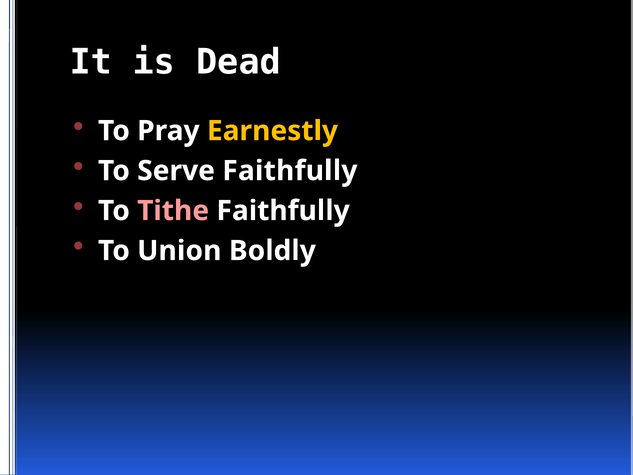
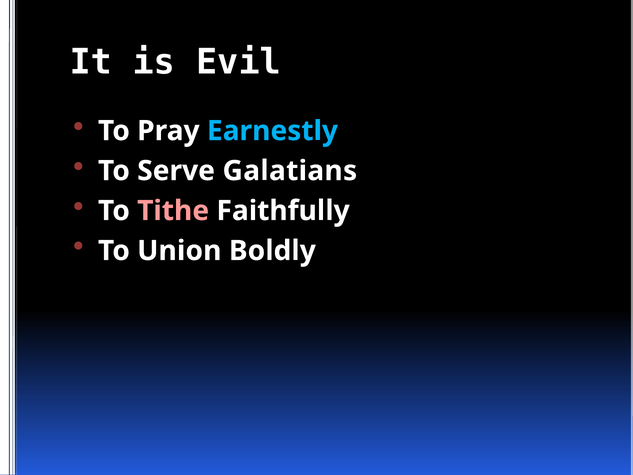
Dead: Dead -> Evil
Earnestly colour: yellow -> light blue
Serve Faithfully: Faithfully -> Galatians
